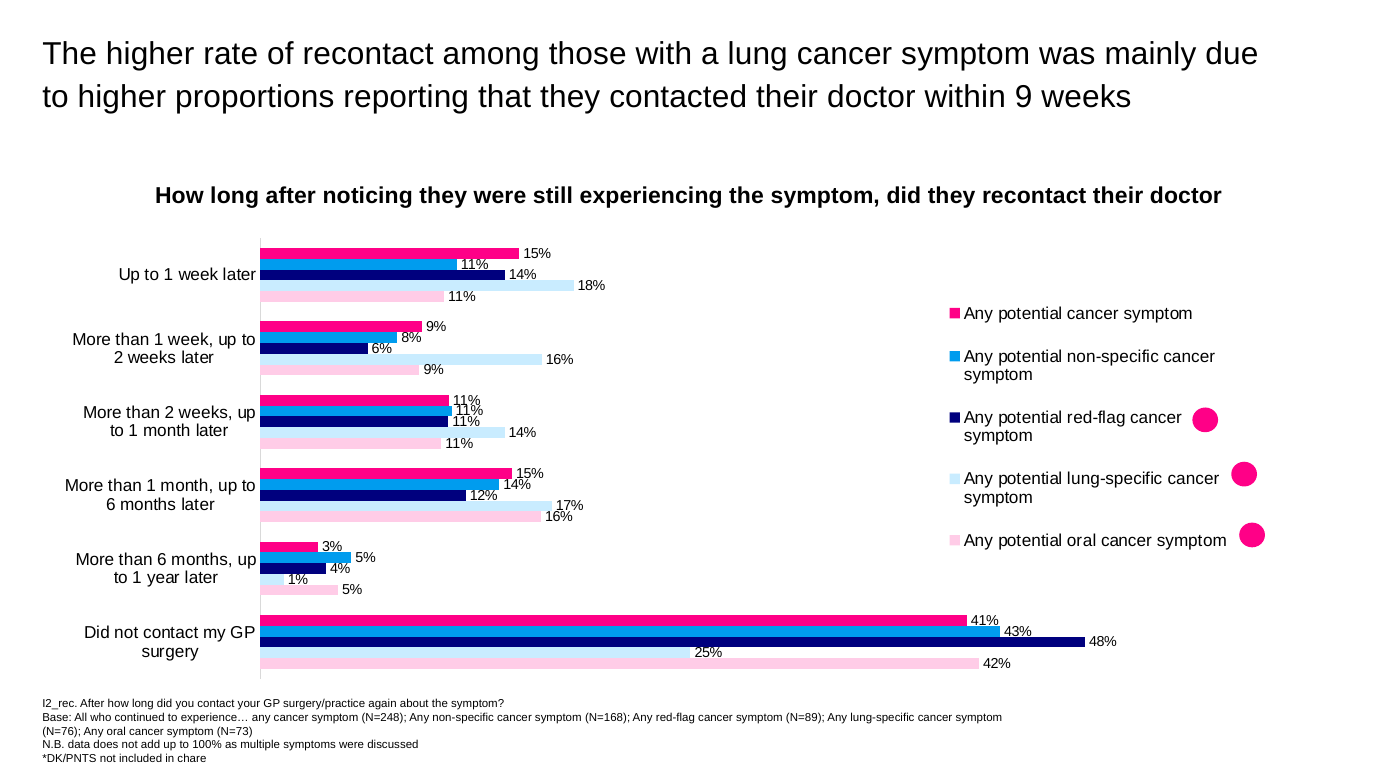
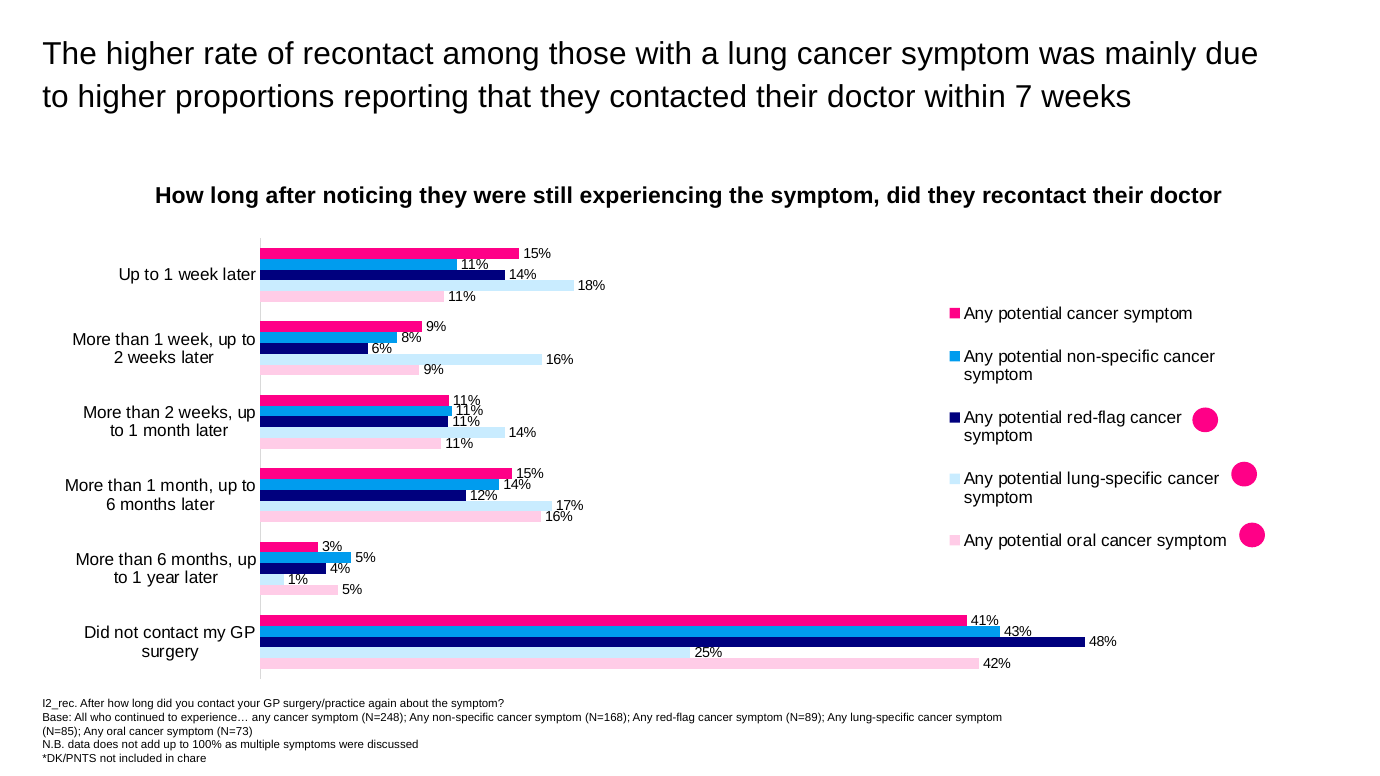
9: 9 -> 7
N=76: N=76 -> N=85
